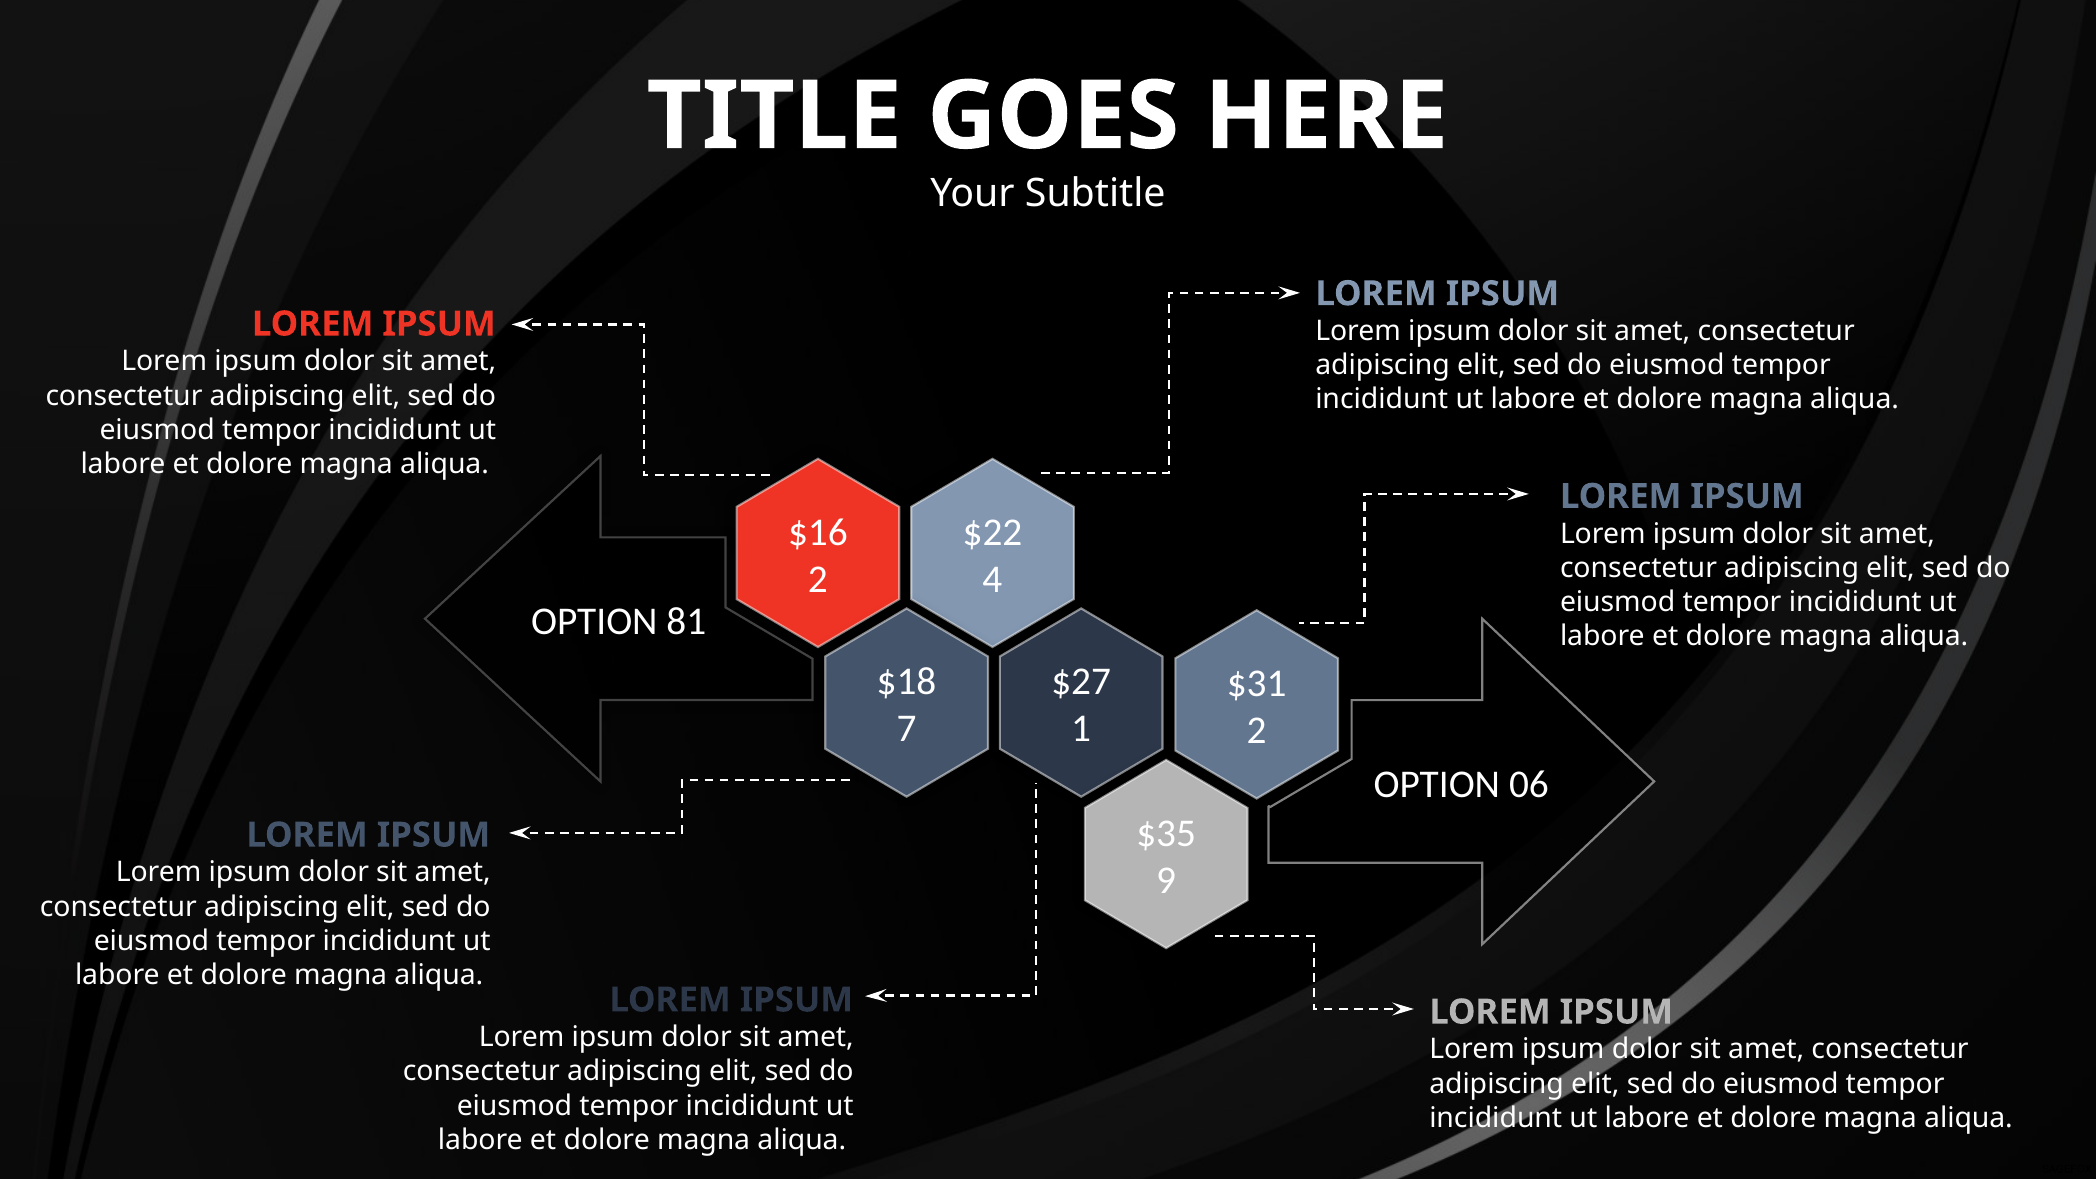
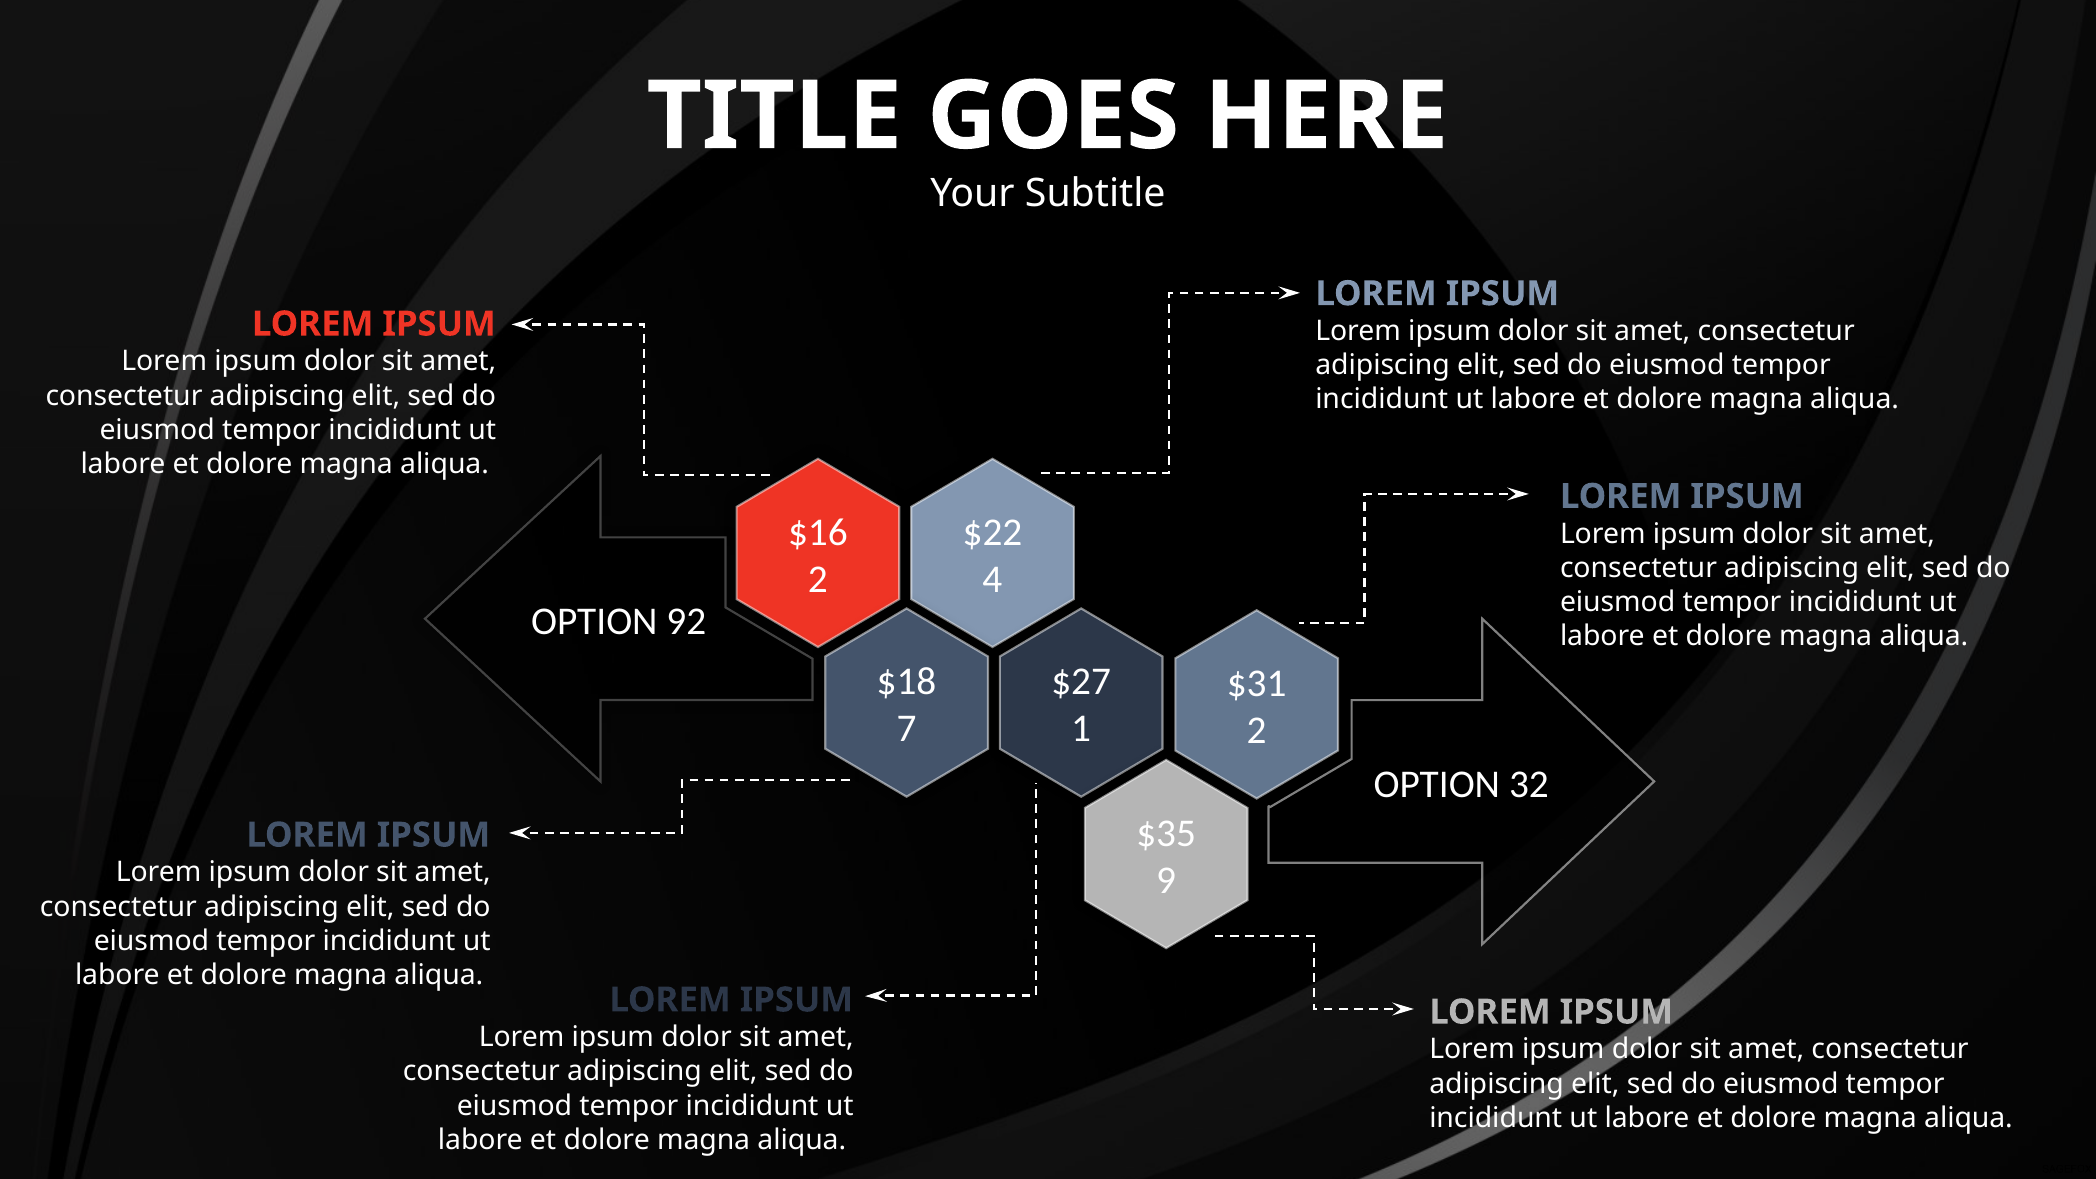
81: 81 -> 92
06: 06 -> 32
